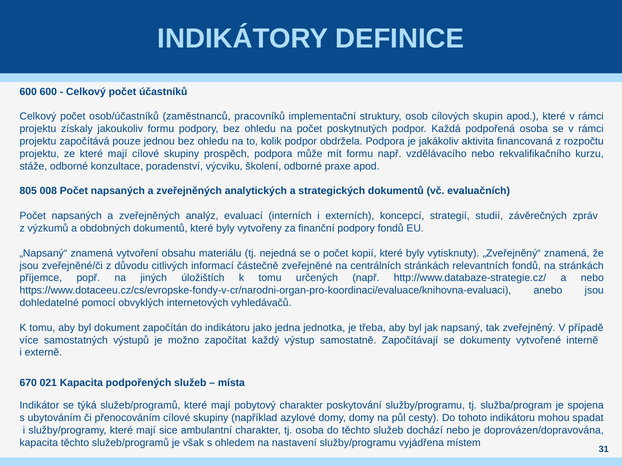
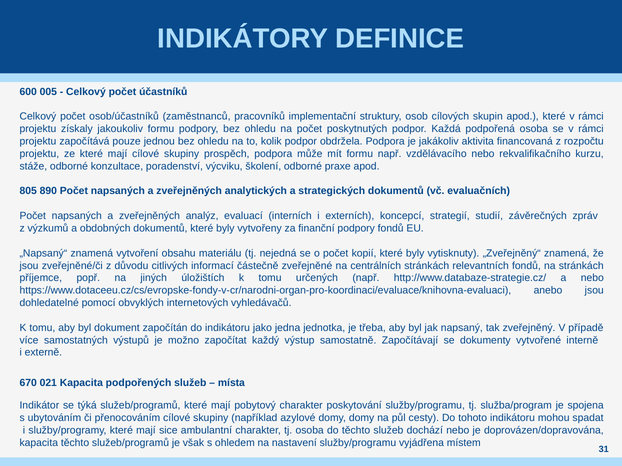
600 600: 600 -> 005
008: 008 -> 890
